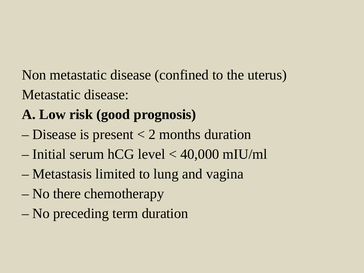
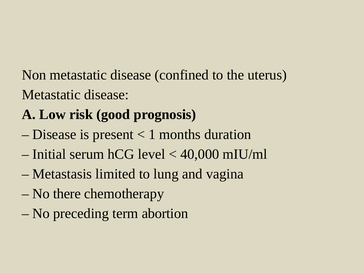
2: 2 -> 1
term duration: duration -> abortion
